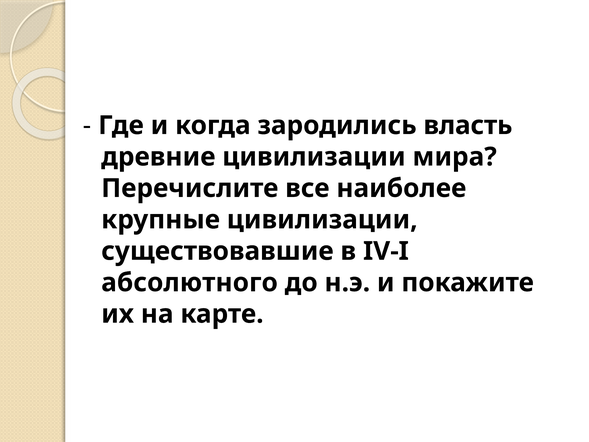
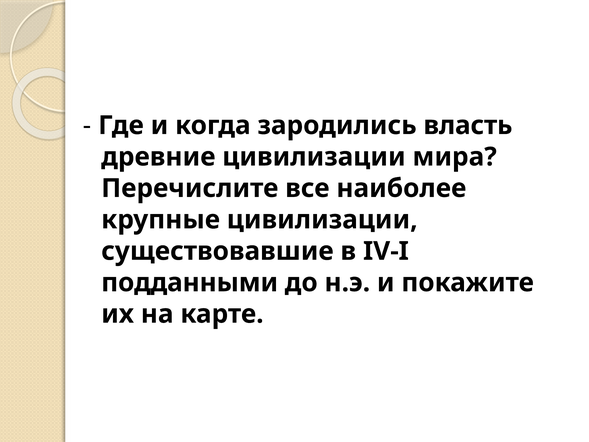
абсолютного: абсолютного -> подданными
